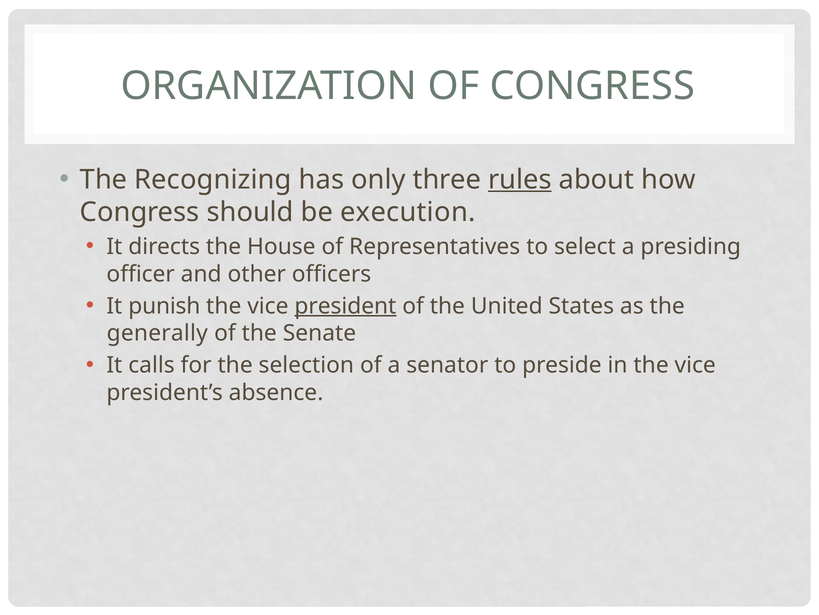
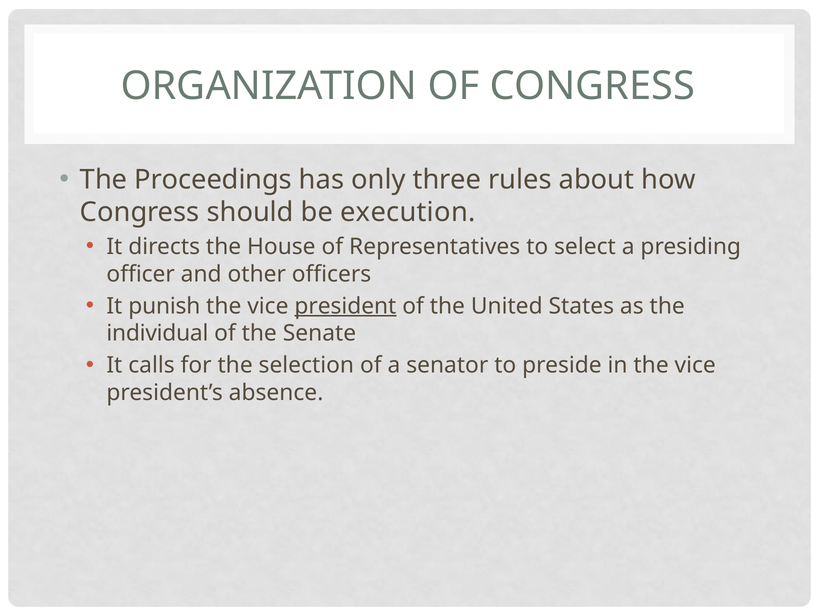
Recognizing: Recognizing -> Proceedings
rules underline: present -> none
generally: generally -> individual
